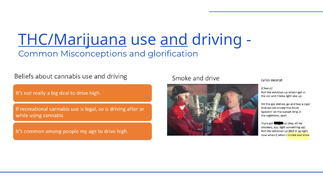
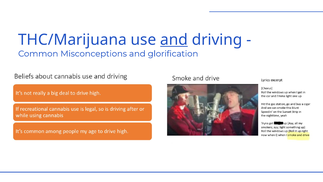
THC/Marijuana underline: present -> none
